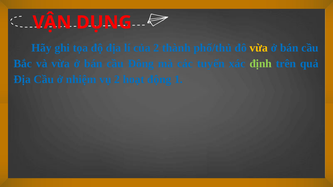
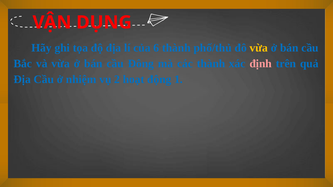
của 2: 2 -> 6
các tuyến: tuyến -> thành
định colour: light green -> pink
